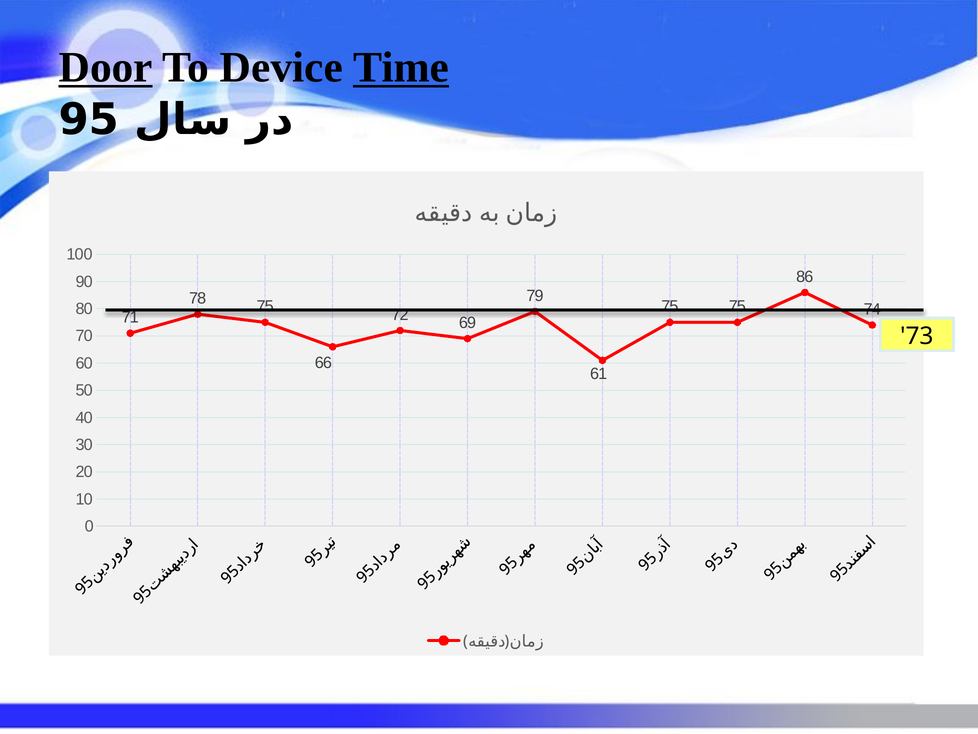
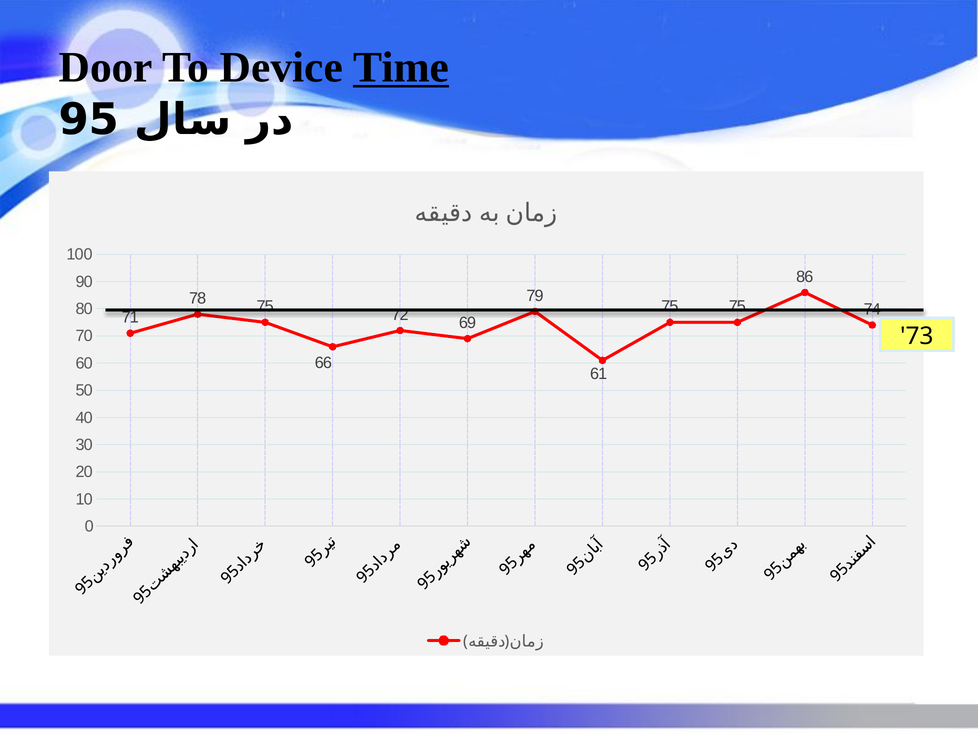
Door underline: present -> none
